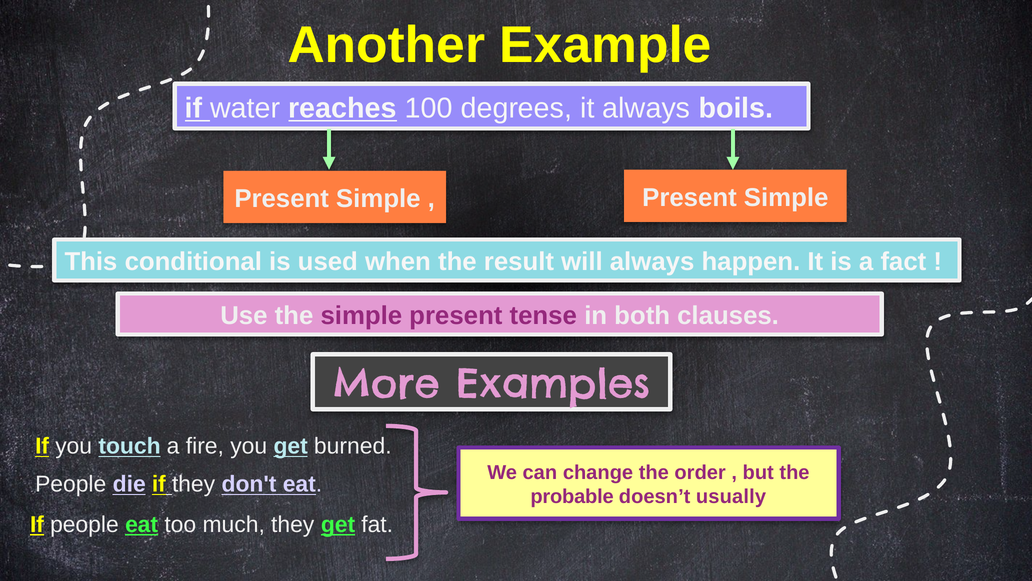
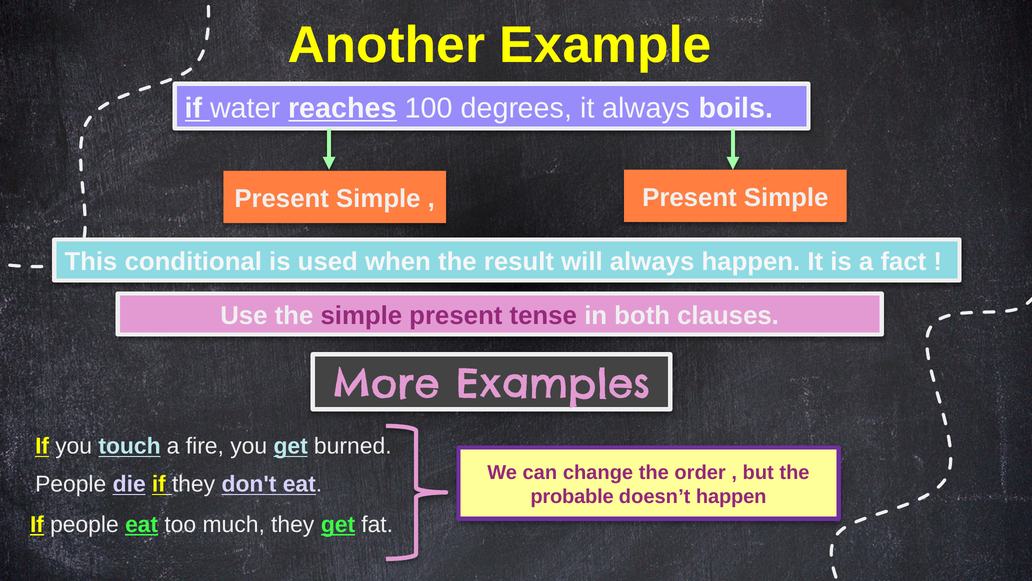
doesn’t usually: usually -> happen
